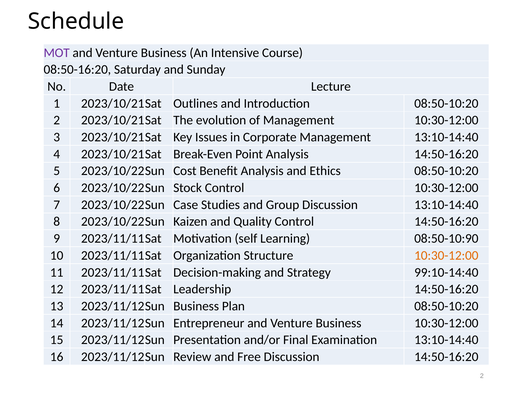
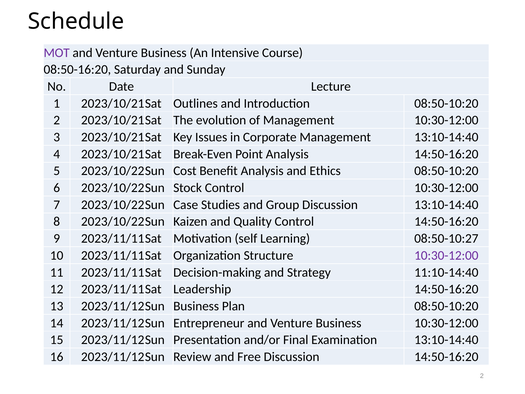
08:50-10:90: 08:50-10:90 -> 08:50-10:27
10:30-12:00 at (446, 255) colour: orange -> purple
99:10-14:40: 99:10-14:40 -> 11:10-14:40
